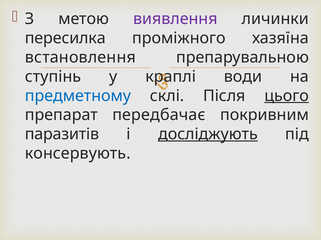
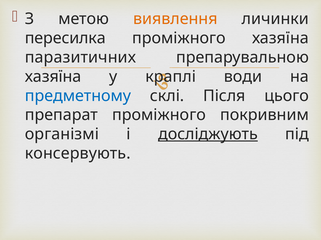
виявлення colour: purple -> orange
встановлення: встановлення -> паразитичних
ступінь at (53, 77): ступінь -> хазяїна
цього underline: present -> none
препарат передбачає: передбачає -> проміжного
паразитів: паразитів -> організмі
